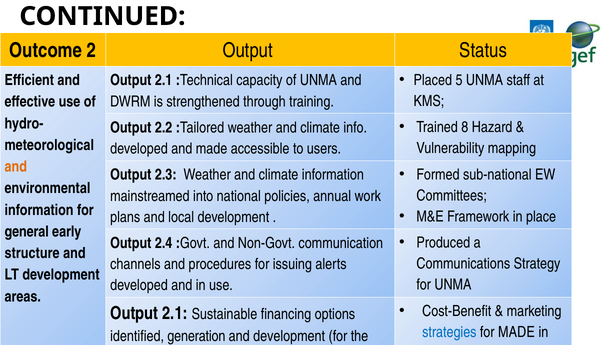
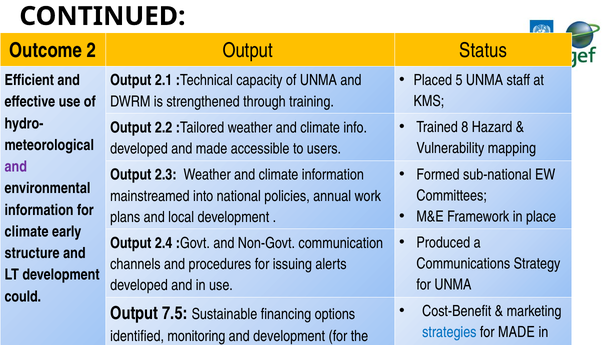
and at (16, 167) colour: orange -> purple
general at (27, 232): general -> climate
areas: areas -> could
2.1 at (175, 313): 2.1 -> 7.5
generation: generation -> monitoring
